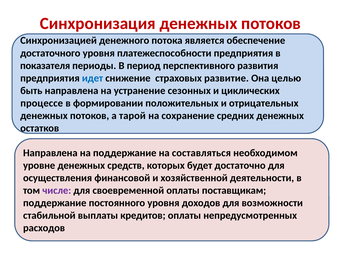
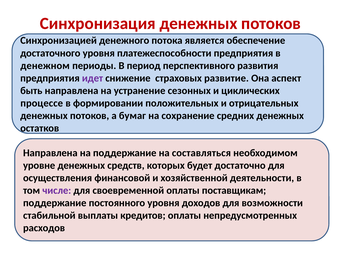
показателя: показателя -> денежном
идет colour: blue -> purple
целью: целью -> аспект
тарой: тарой -> бумаг
